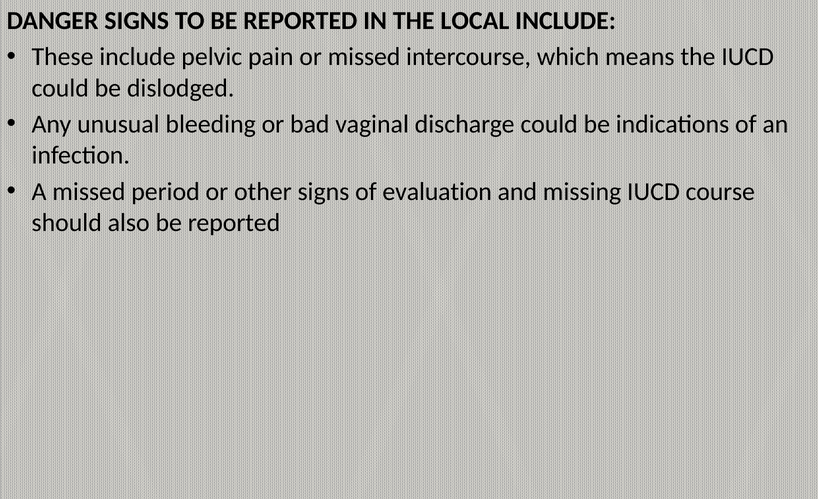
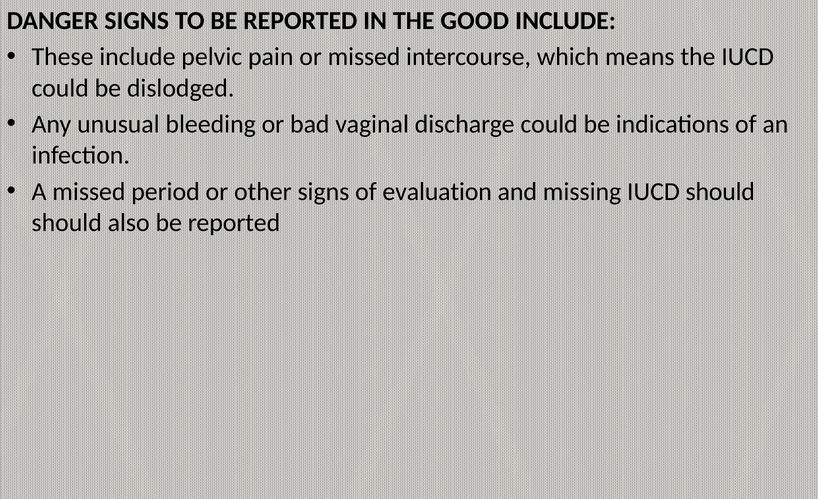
LOCAL: LOCAL -> GOOD
IUCD course: course -> should
